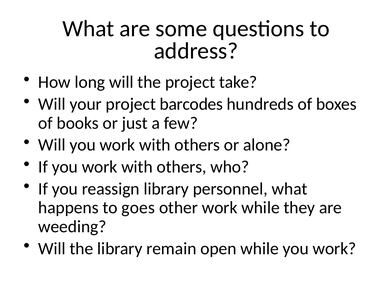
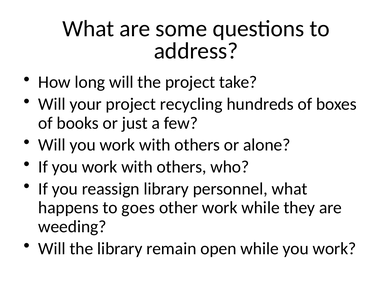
barcodes: barcodes -> recycling
